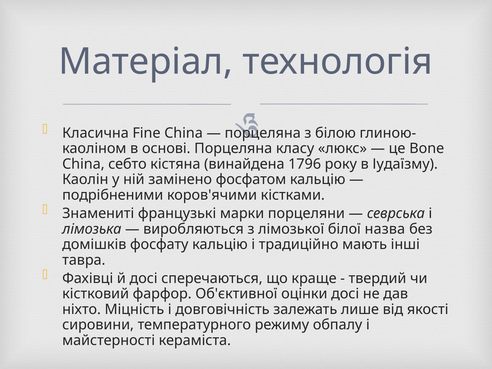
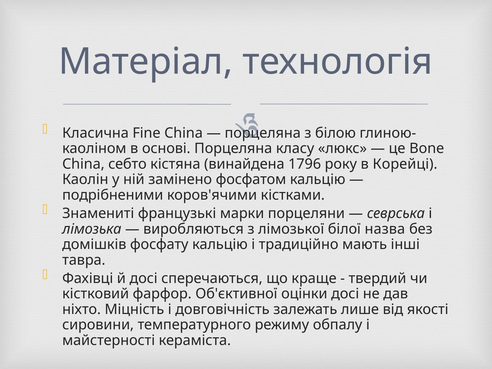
Іудаїзму: Іудаїзму -> Корейці
